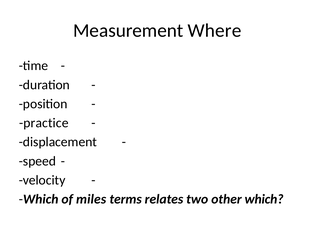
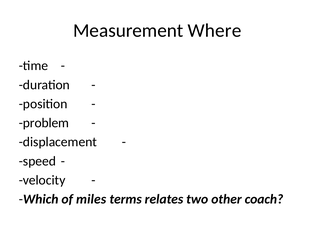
practice: practice -> problem
other which: which -> coach
